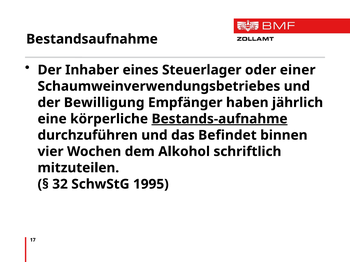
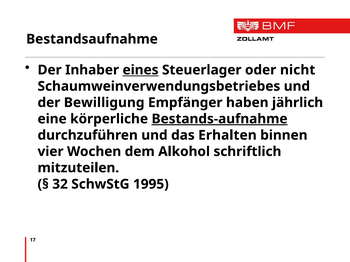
eines underline: none -> present
einer: einer -> nicht
Befindet: Befindet -> Erhalten
